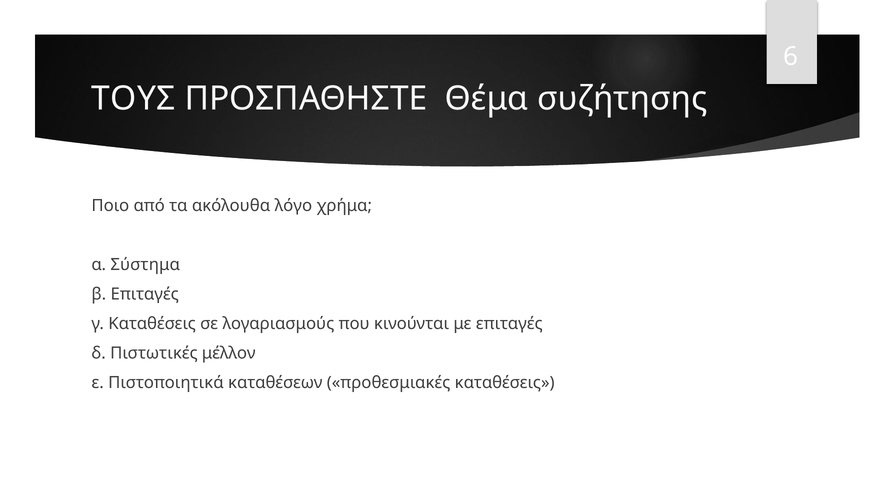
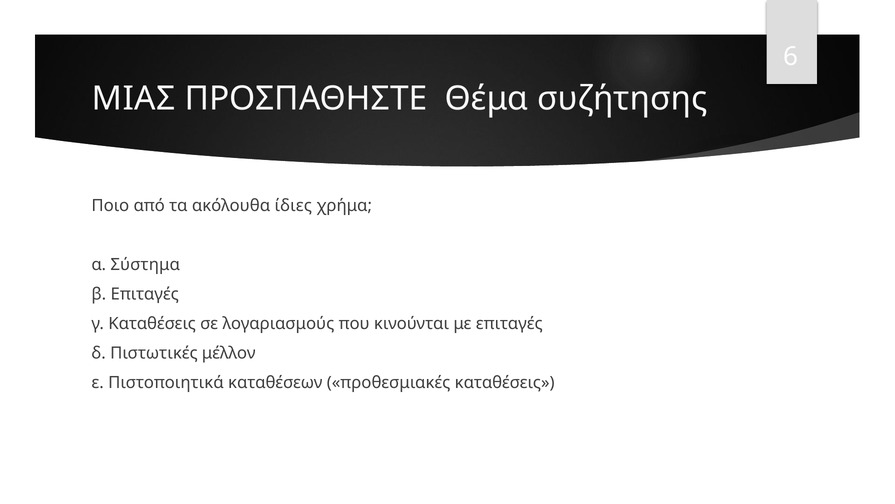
ΤΟΥΣ: ΤΟΥΣ -> ΜΙΑΣ
λόγο: λόγο -> ίδιες
